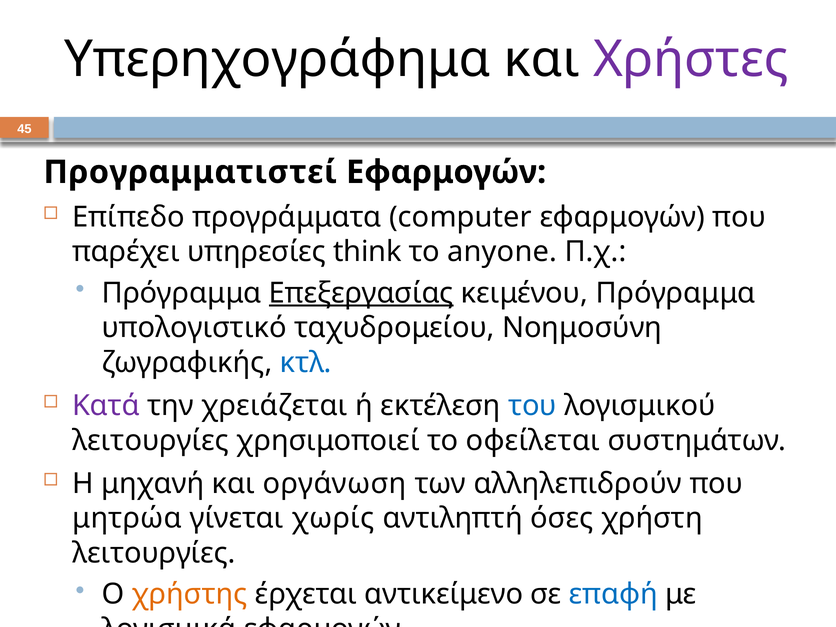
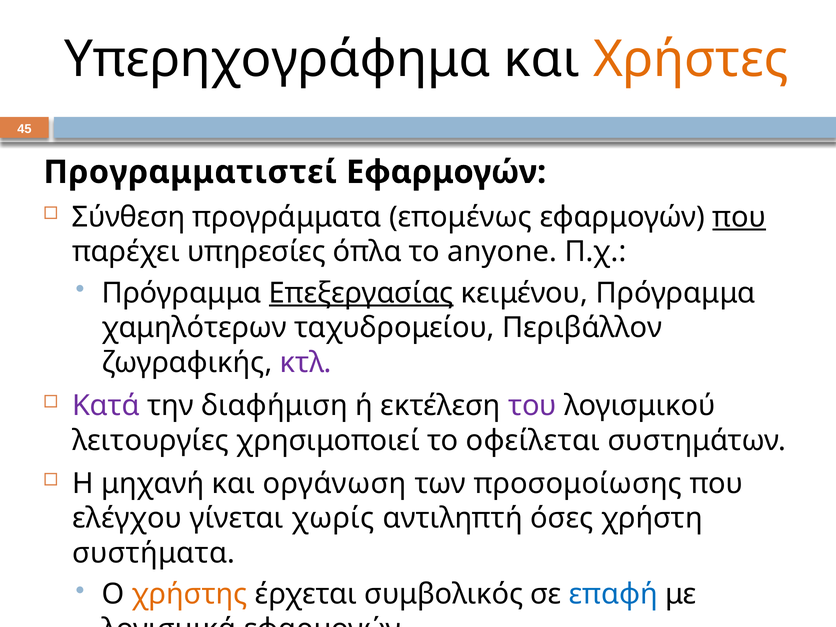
Χρήστες colour: purple -> orange
Επίπεδο: Επίπεδο -> Σύνθεση
computer: computer -> επομένως
που at (739, 217) underline: none -> present
think: think -> όπλα
υπολογιστικό: υπολογιστικό -> χαμηλότερων
Νοημοσύνη: Νοημοσύνη -> Περιβάλλον
κτλ colour: blue -> purple
χρειάζεται: χρειάζεται -> διαφήμιση
του colour: blue -> purple
αλληλεπιδρούν: αλληλεπιδρούν -> προσομοίωσης
μητρώα: μητρώα -> ελέγχου
λειτουργίες at (154, 553): λειτουργίες -> συστήματα
αντικείμενο: αντικείμενο -> συμβολικός
